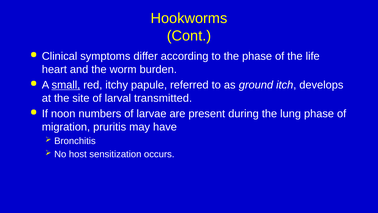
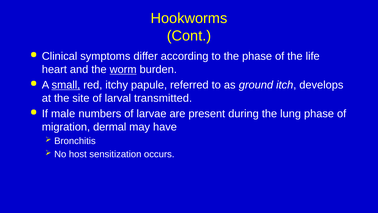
worm underline: none -> present
noon: noon -> male
pruritis: pruritis -> dermal
